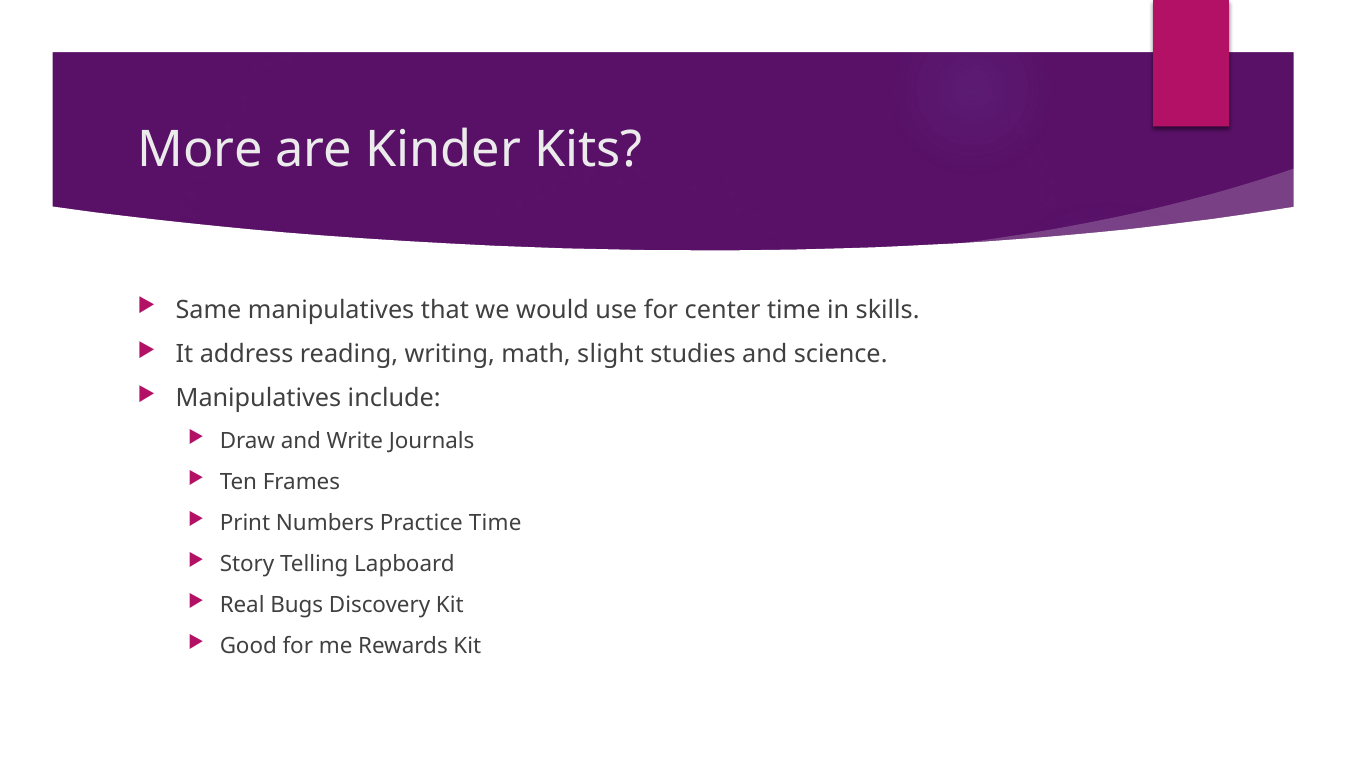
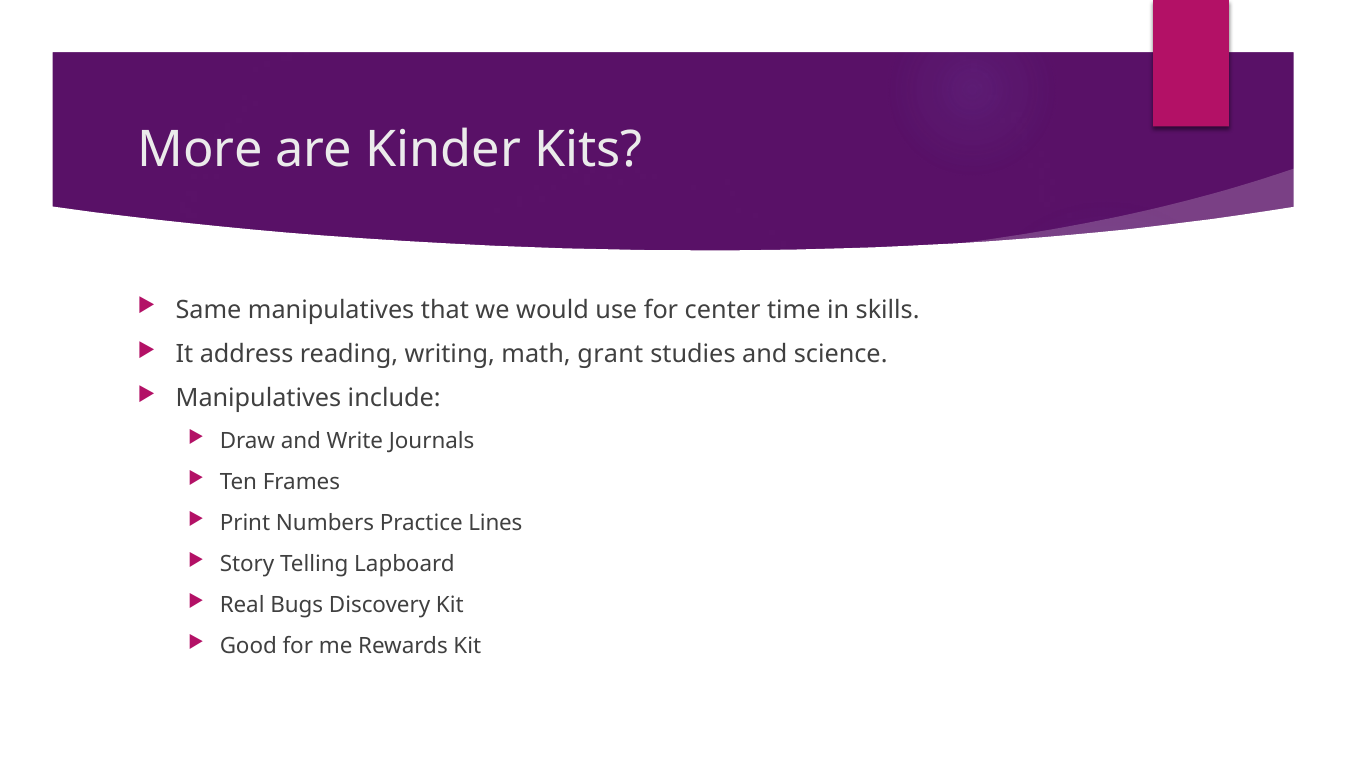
slight: slight -> grant
Practice Time: Time -> Lines
